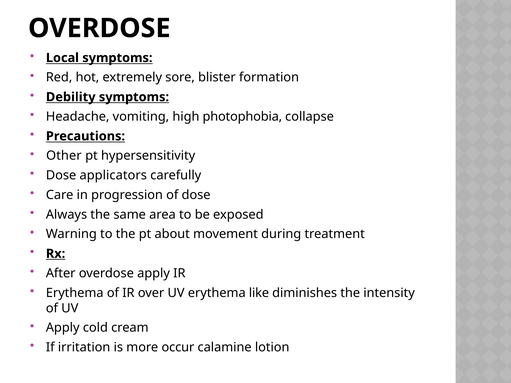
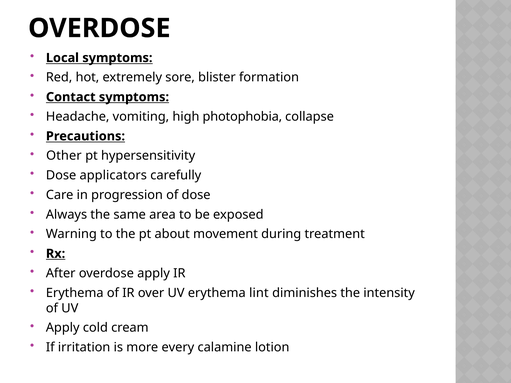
Debility: Debility -> Contact
like: like -> lint
occur: occur -> every
